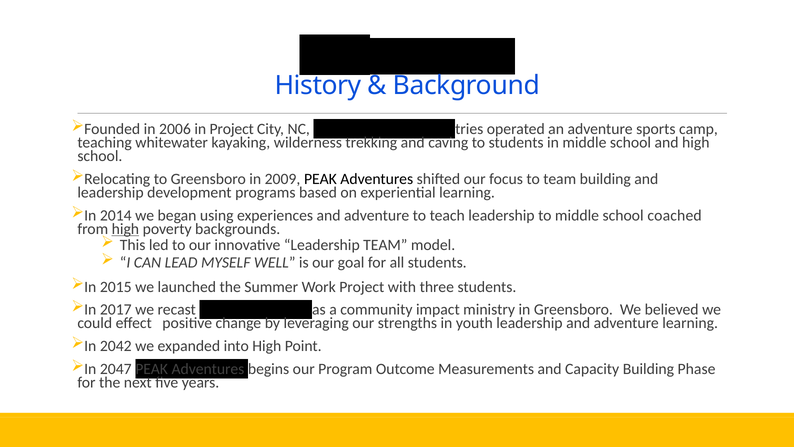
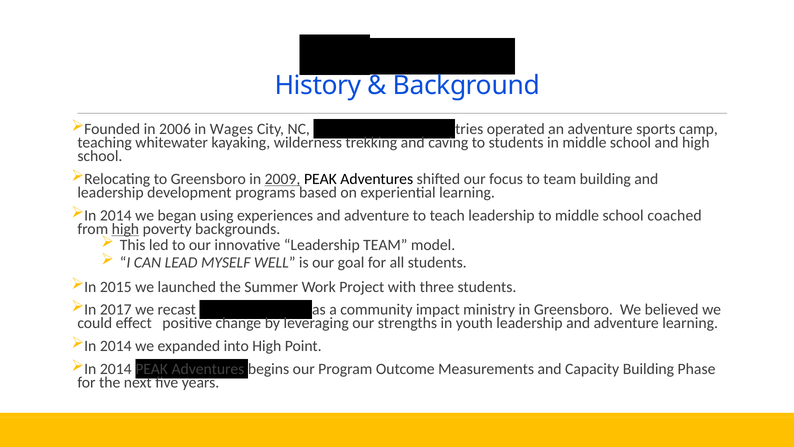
in Project: Project -> Wages
2009 underline: none -> present
2042 at (116, 346): 2042 -> 2014
2047 at (116, 369): 2047 -> 2014
